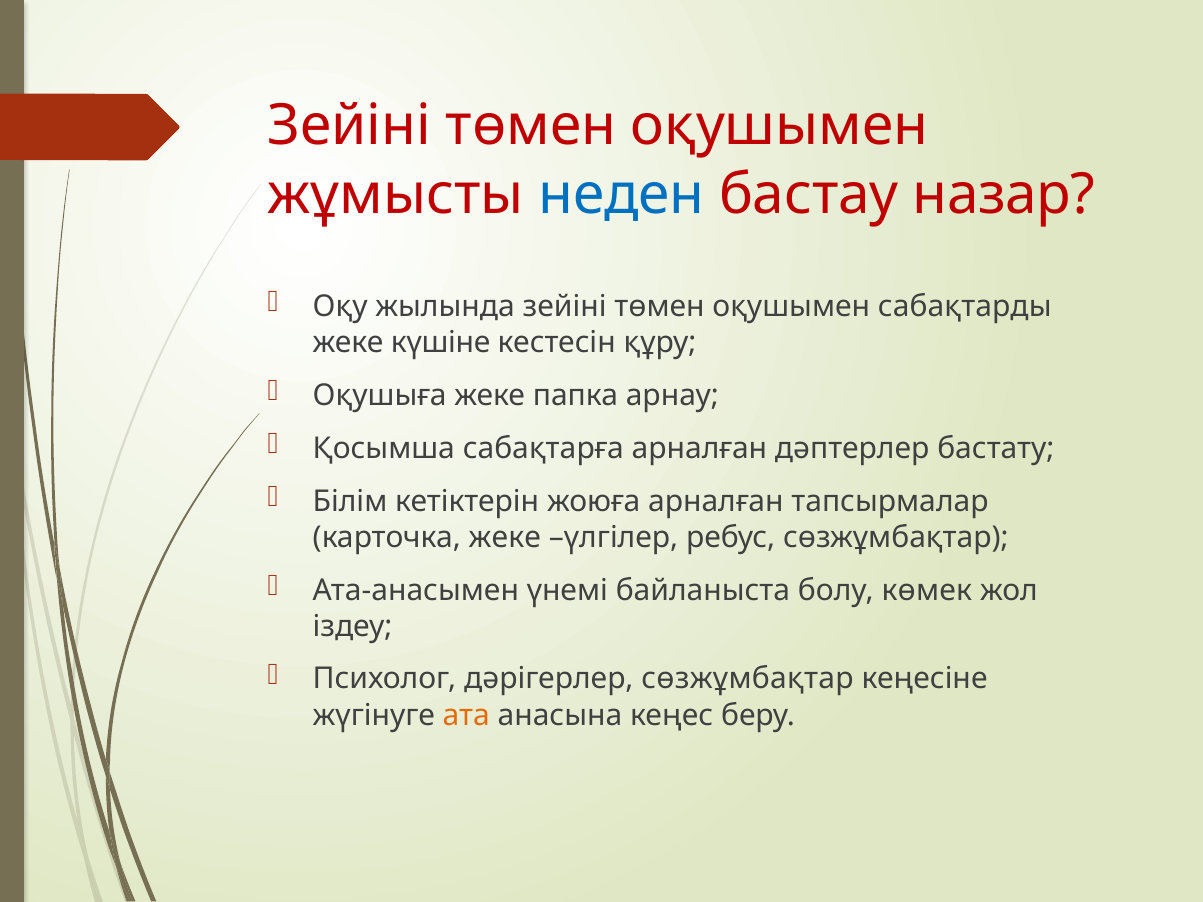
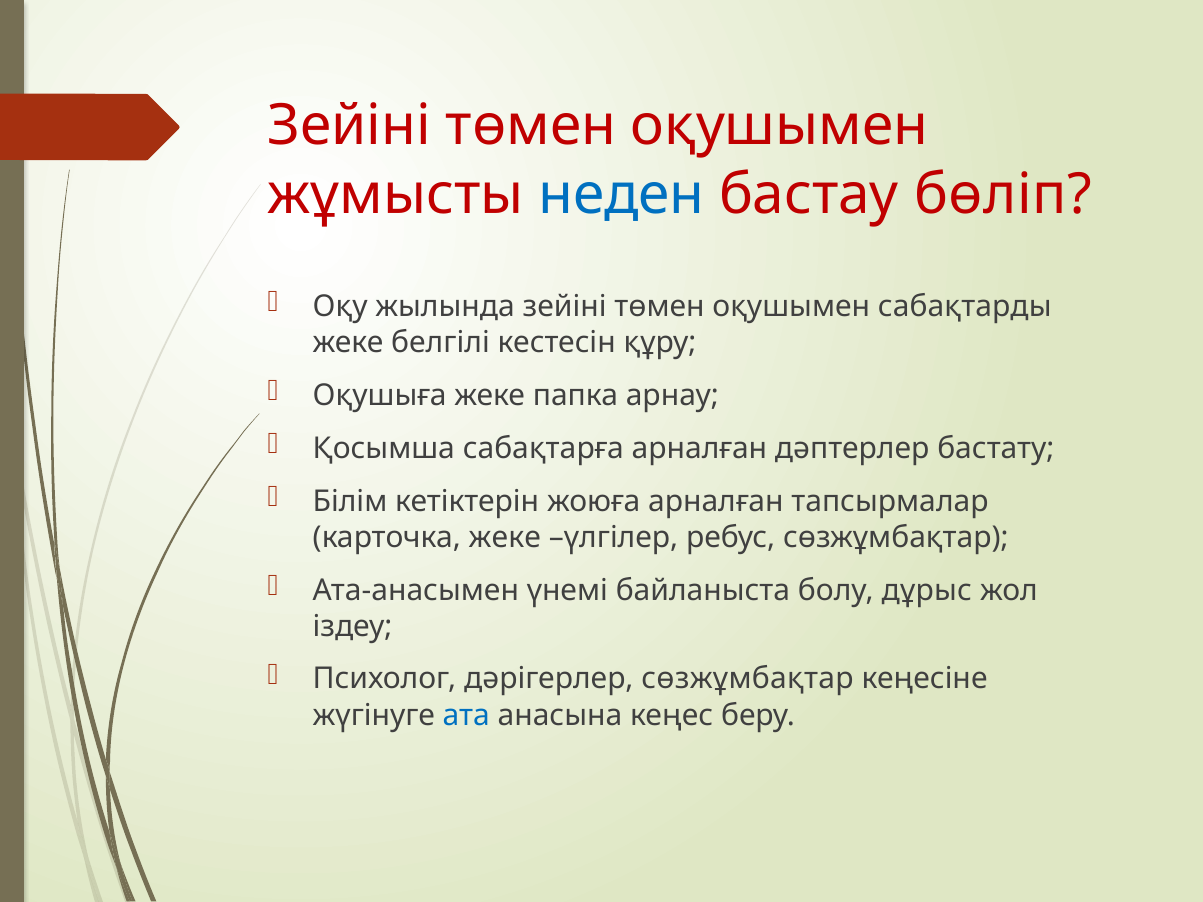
назар: назар -> бөліп
күшіне: күшіне -> белгілі
көмек: көмек -> дұрыс
ата colour: orange -> blue
